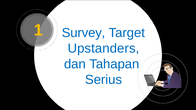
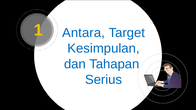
Survey: Survey -> Antara
Upstanders: Upstanders -> Kesimpulan
